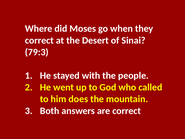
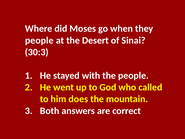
correct at (39, 40): correct -> people
79:3: 79:3 -> 30:3
